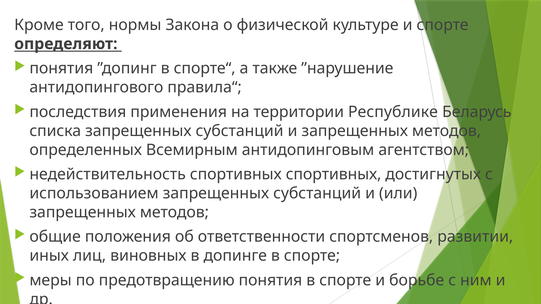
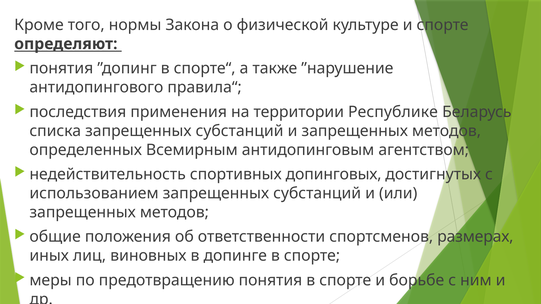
спортивных спортивных: спортивных -> допинговых
развитии: развитии -> размерах
